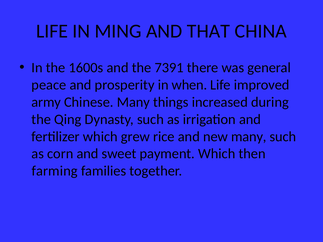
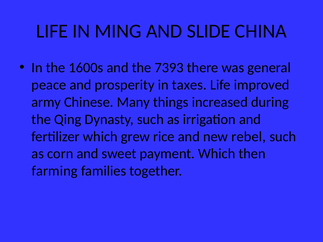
THAT: THAT -> SLIDE
7391: 7391 -> 7393
when: when -> taxes
new many: many -> rebel
